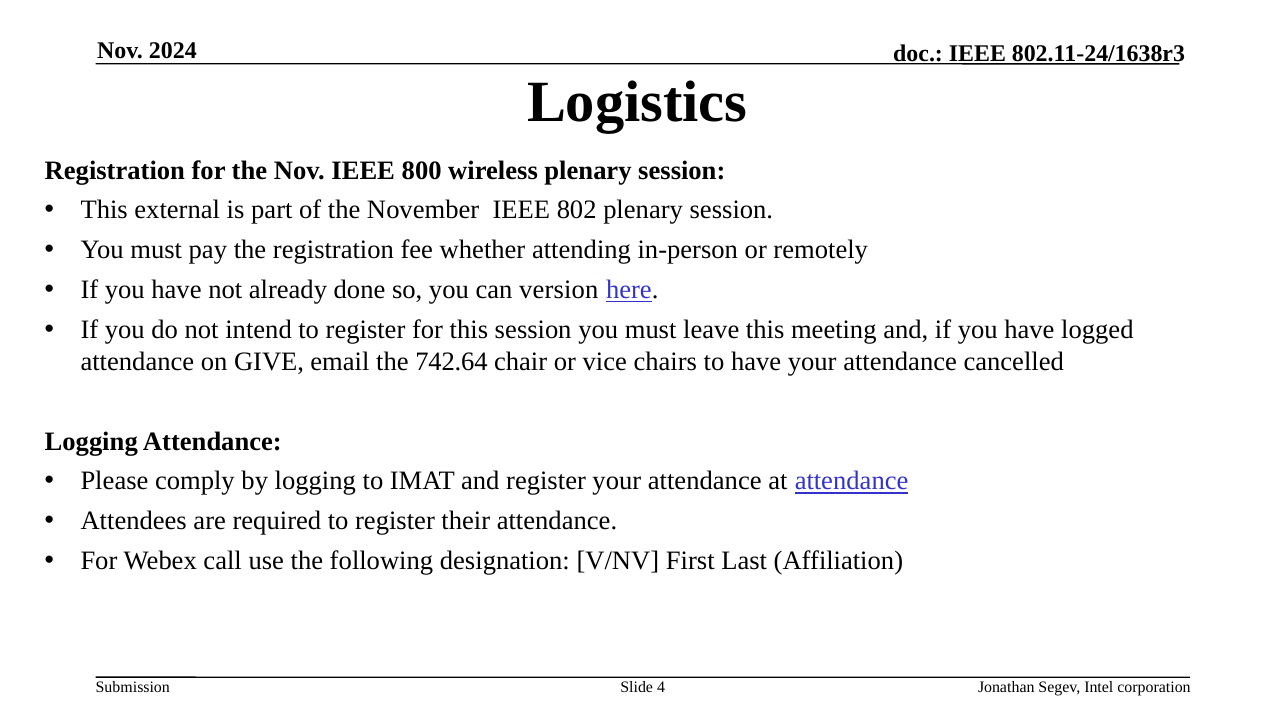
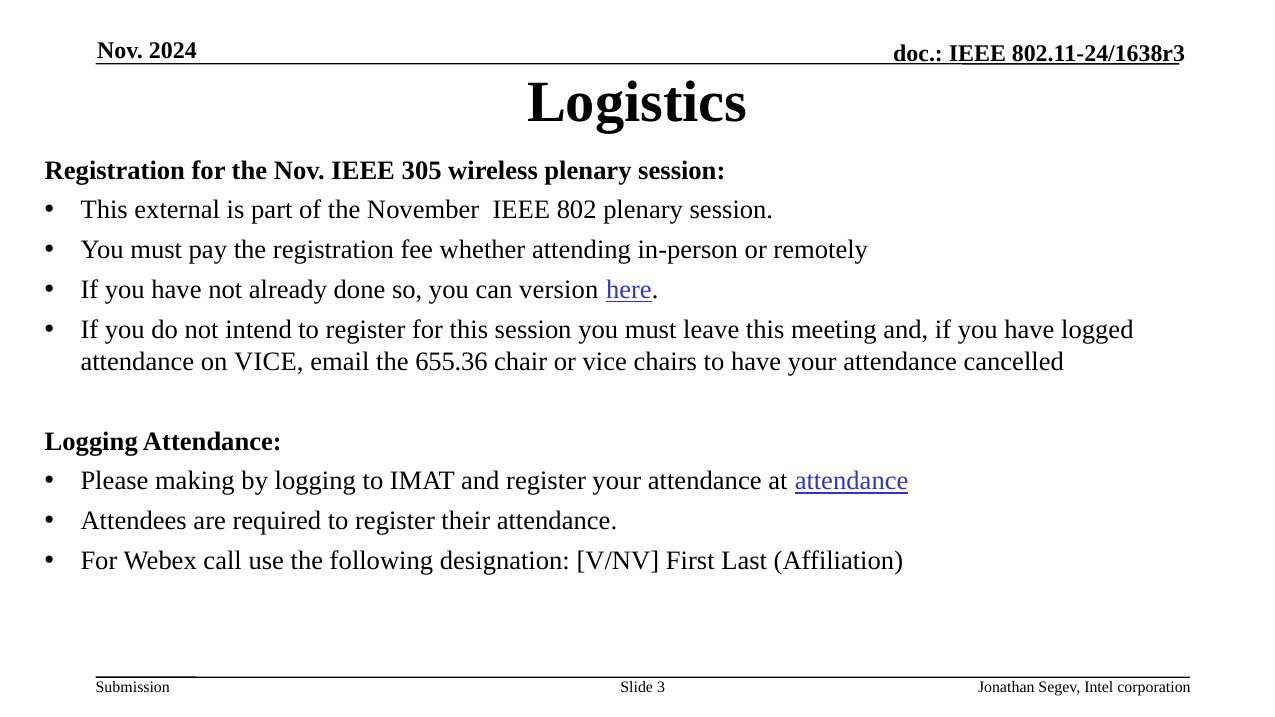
800: 800 -> 305
on GIVE: GIVE -> VICE
742.64: 742.64 -> 655.36
comply: comply -> making
4: 4 -> 3
